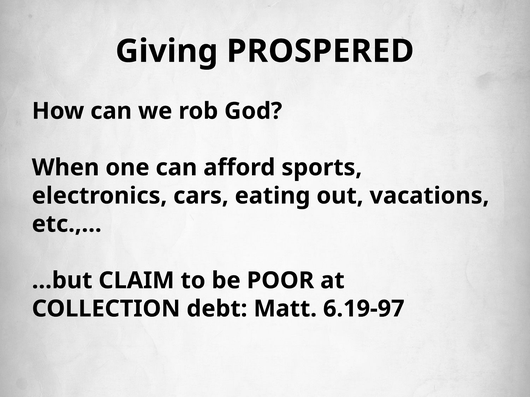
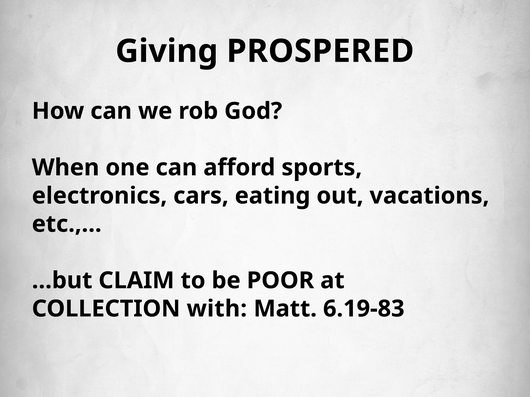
debt: debt -> with
6.19-97: 6.19-97 -> 6.19-83
